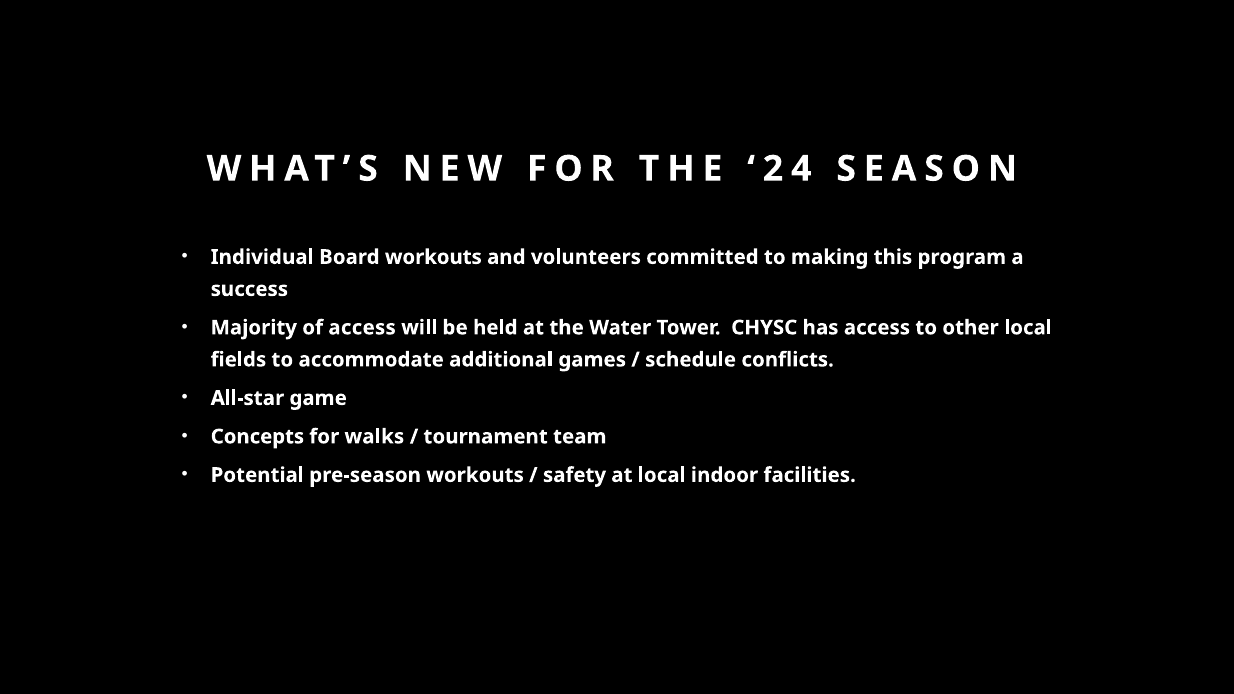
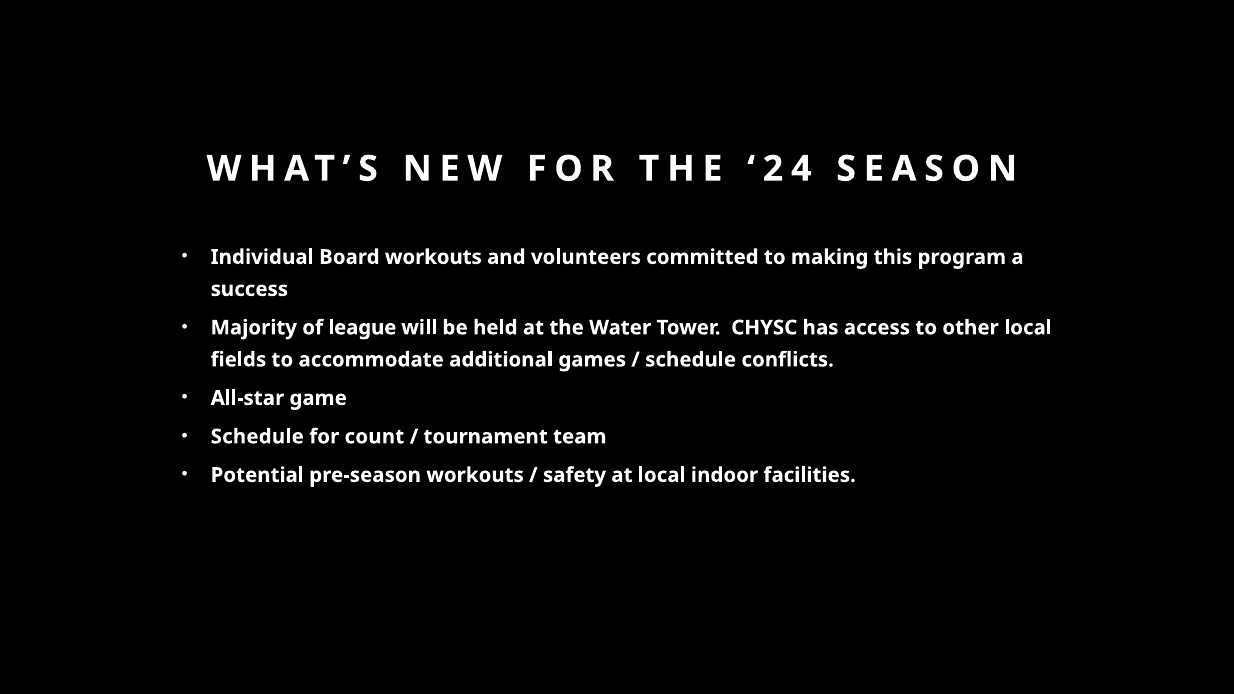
of access: access -> league
Concepts at (257, 437): Concepts -> Schedule
walks: walks -> count
